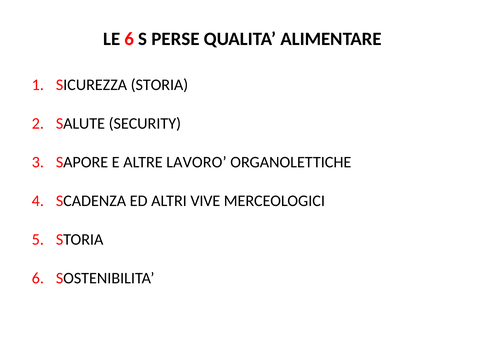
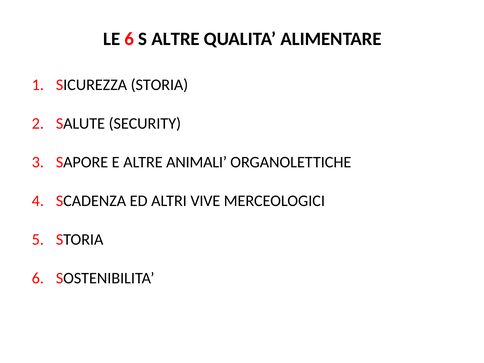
S PERSE: PERSE -> ALTRE
LAVORO: LAVORO -> ANIMALI
